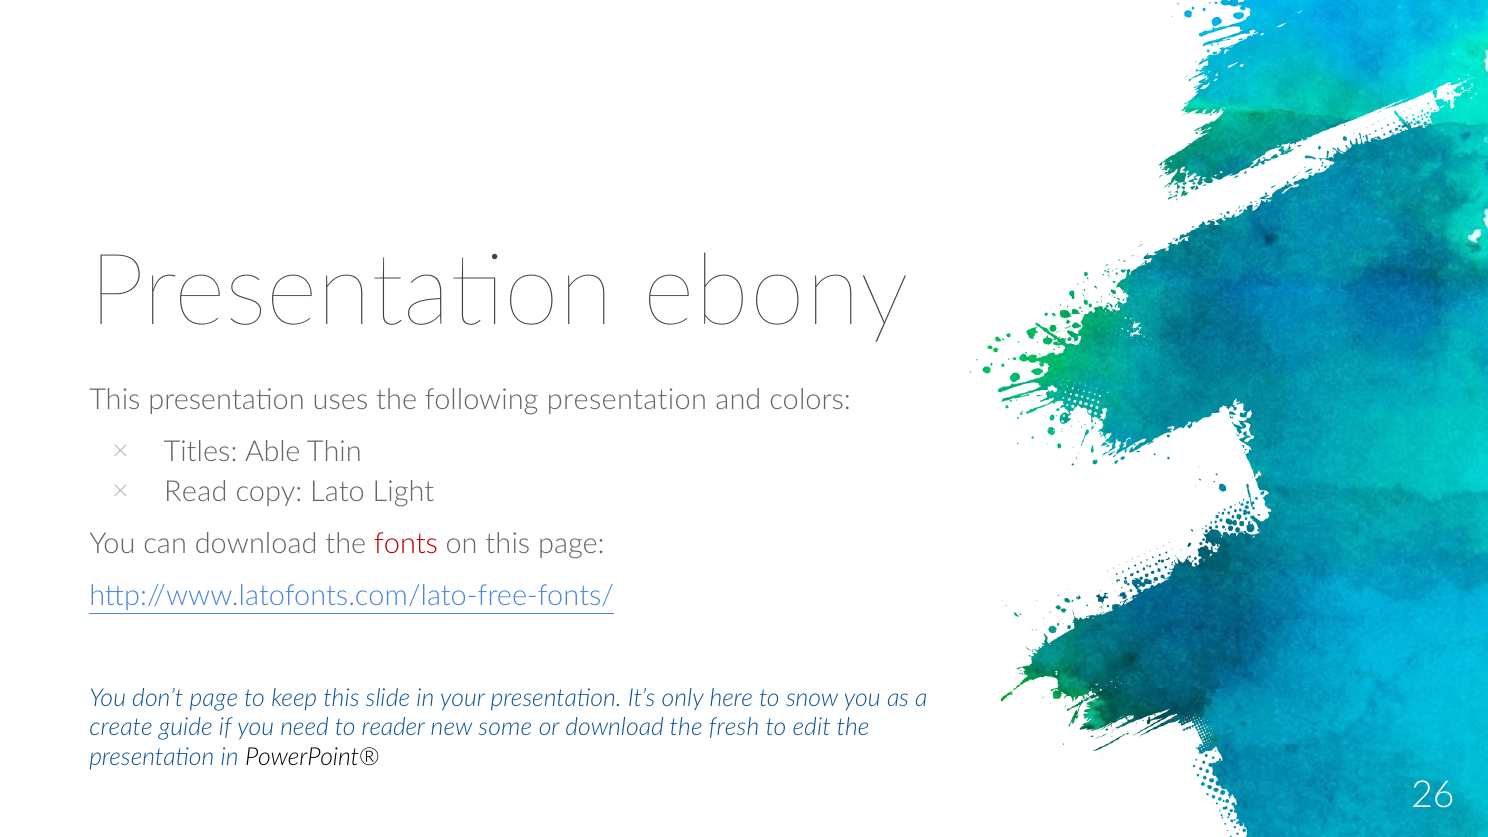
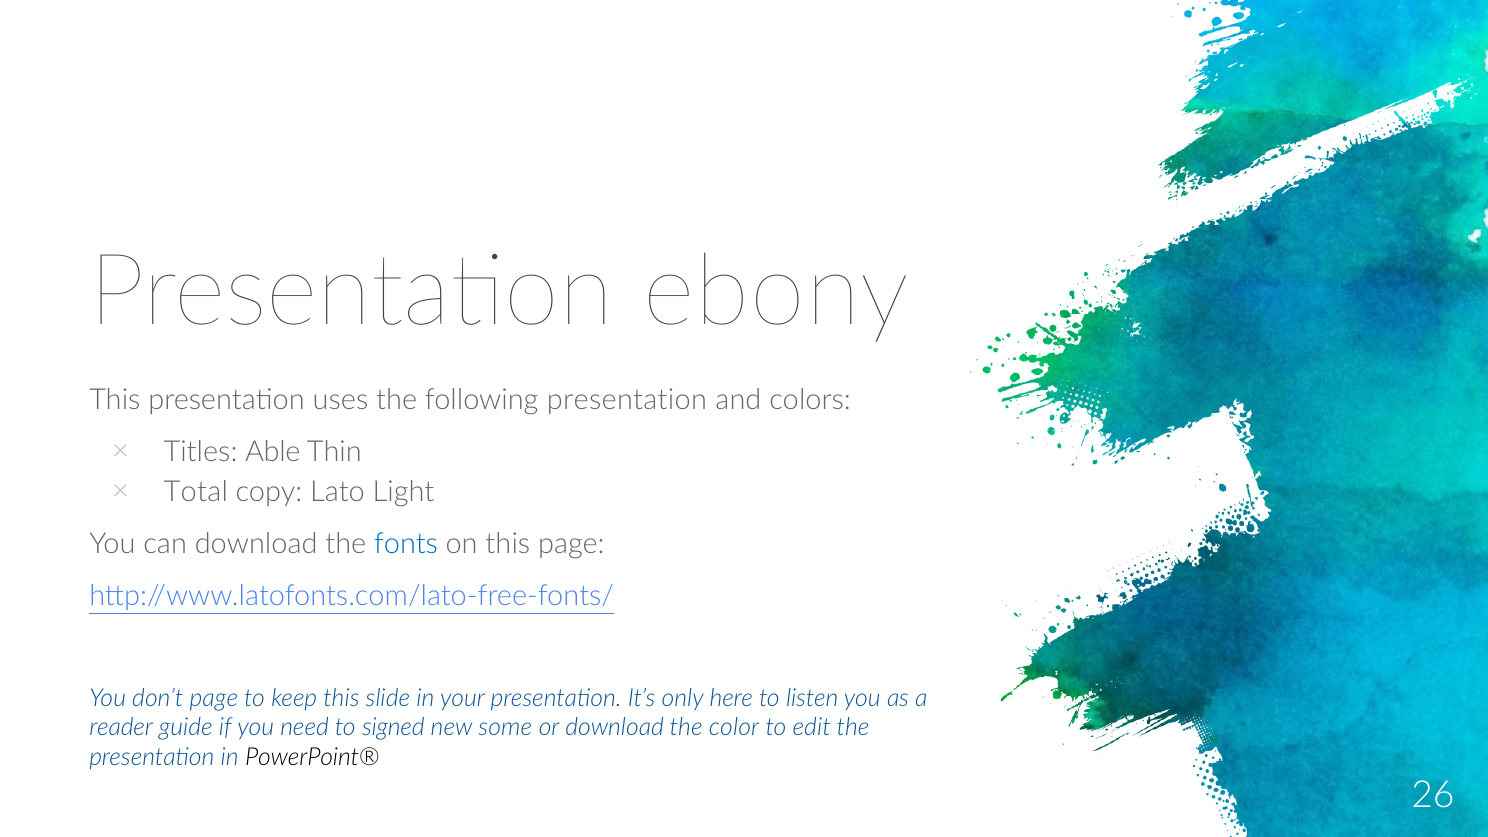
Read: Read -> Total
fonts colour: red -> blue
snow: snow -> listen
create: create -> reader
reader: reader -> signed
fresh: fresh -> color
